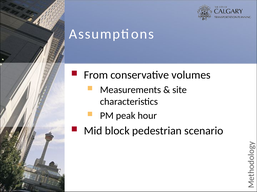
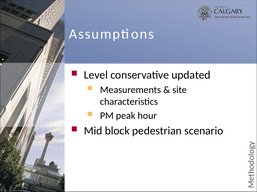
From: From -> Level
volumes: volumes -> updated
